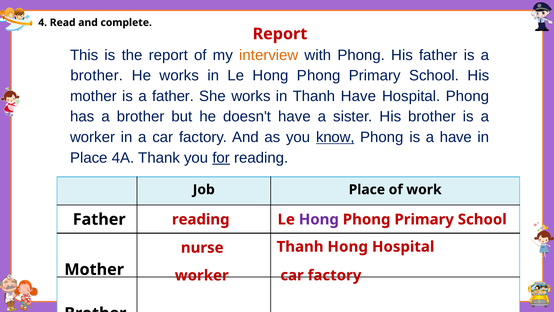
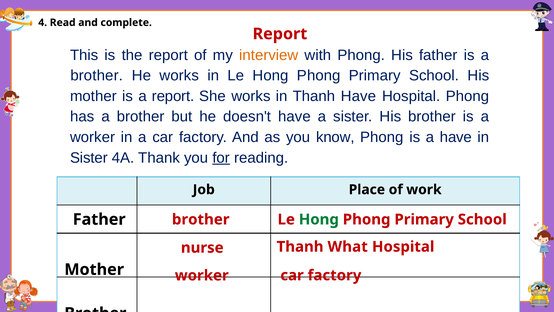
a father: father -> report
know underline: present -> none
Place at (89, 158): Place -> Sister
reading at (201, 219): reading -> brother
Hong at (319, 219) colour: purple -> green
Thanh Hong: Hong -> What
